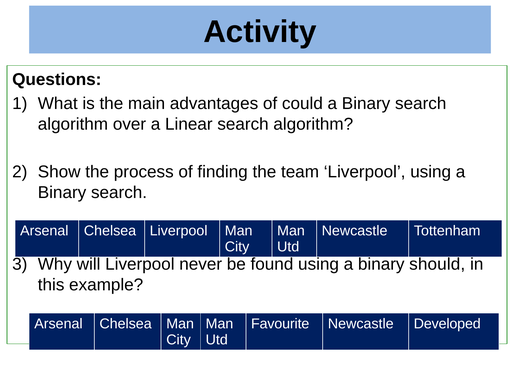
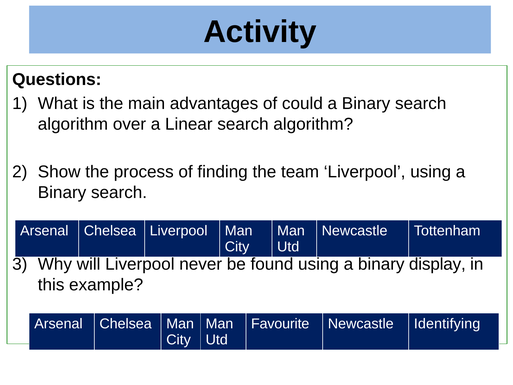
should: should -> display
Developed: Developed -> Identifying
